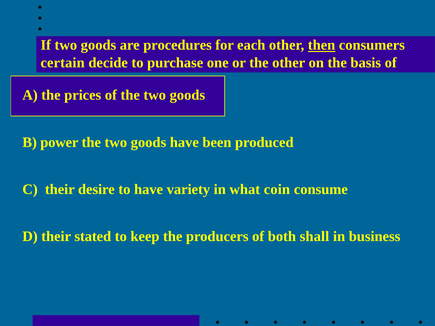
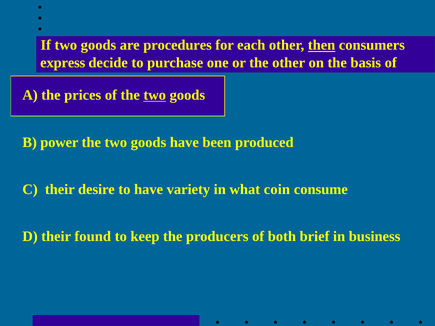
certain: certain -> express
two at (155, 95) underline: none -> present
stated: stated -> found
shall: shall -> brief
